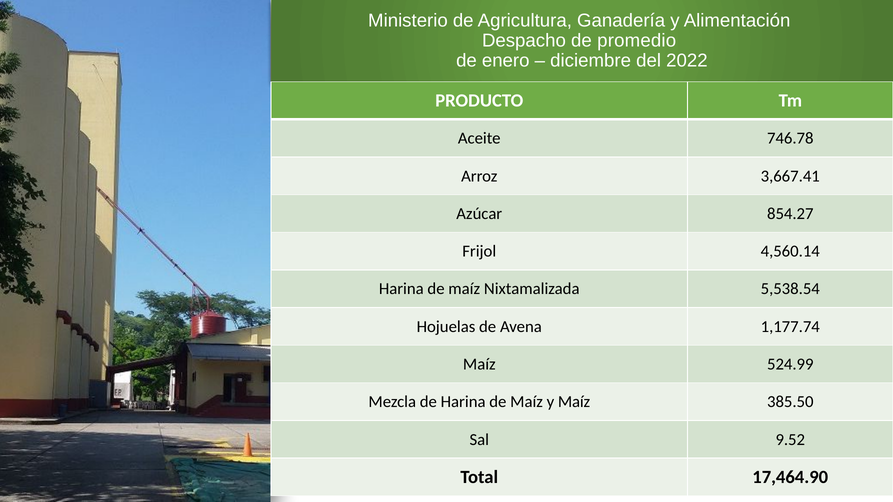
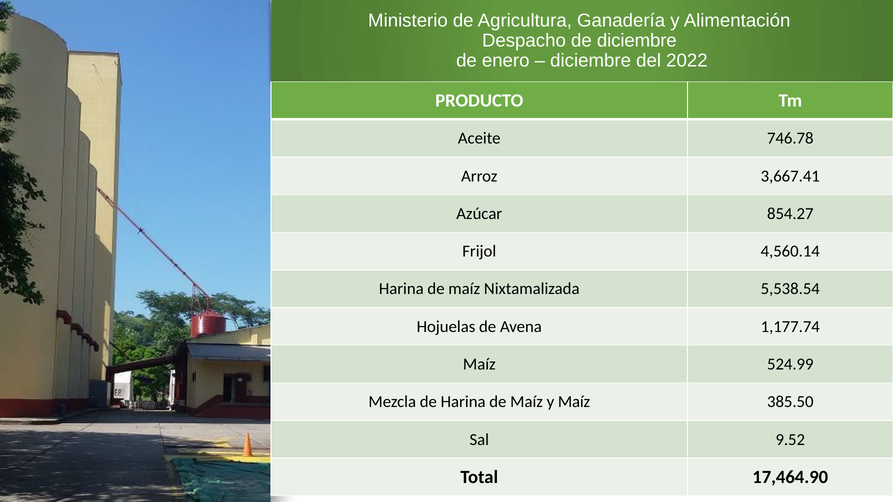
de promedio: promedio -> diciembre
